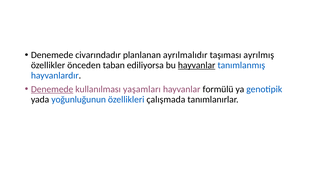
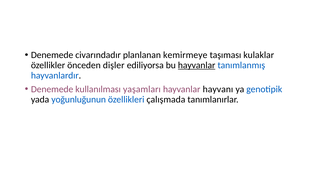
ayrılmalıdır: ayrılmalıdır -> kemirmeye
ayrılmış: ayrılmış -> kulaklar
taban: taban -> dişler
Denemede at (52, 89) underline: present -> none
formülü: formülü -> hayvanı
